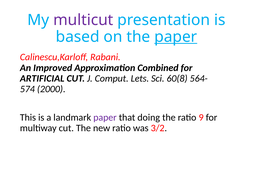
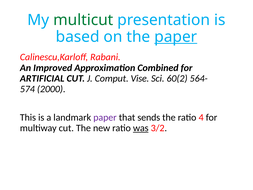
multicut colour: purple -> green
Lets: Lets -> Vise
60(8: 60(8 -> 60(2
doing: doing -> sends
9: 9 -> 4
was underline: none -> present
